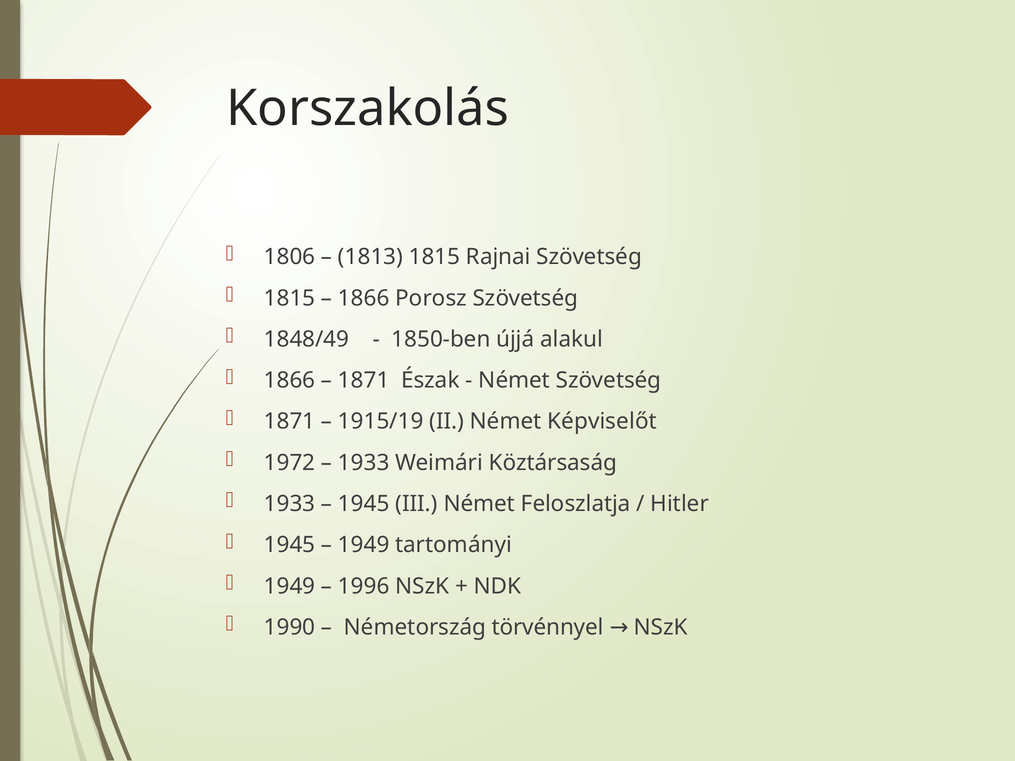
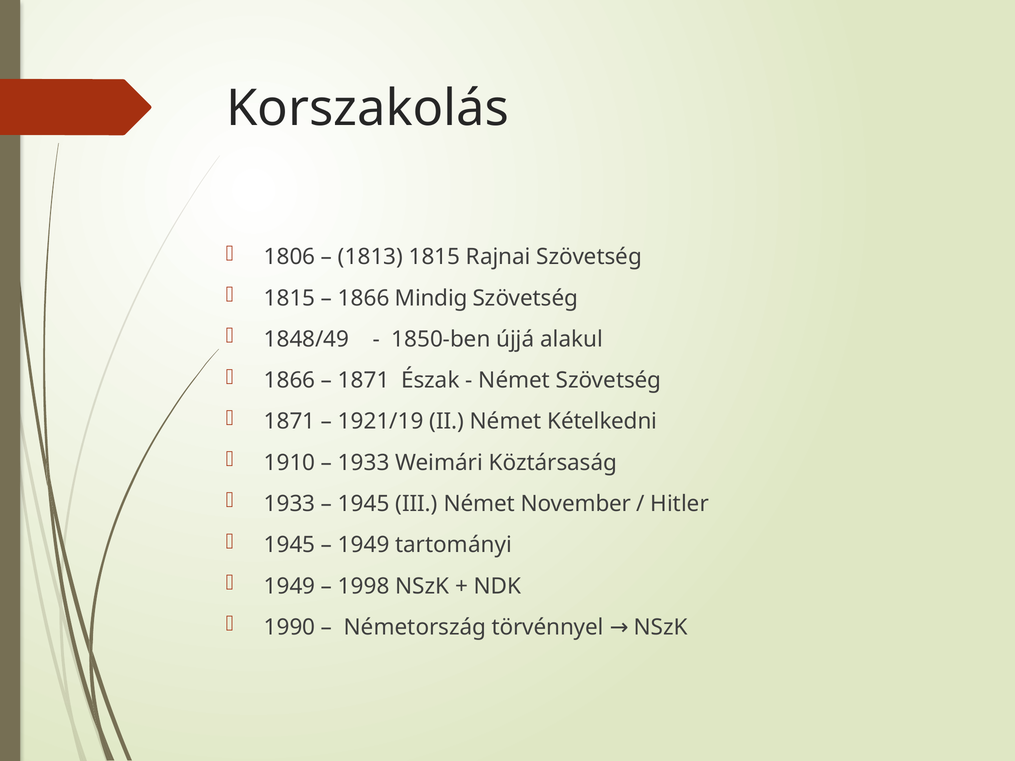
Porosz: Porosz -> Mindig
1915/19: 1915/19 -> 1921/19
Képviselőt: Képviselőt -> Kételkedni
1972: 1972 -> 1910
Feloszlatja: Feloszlatja -> November
1996: 1996 -> 1998
